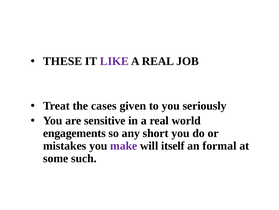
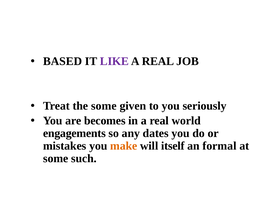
THESE: THESE -> BASED
the cases: cases -> some
sensitive: sensitive -> becomes
short: short -> dates
make colour: purple -> orange
